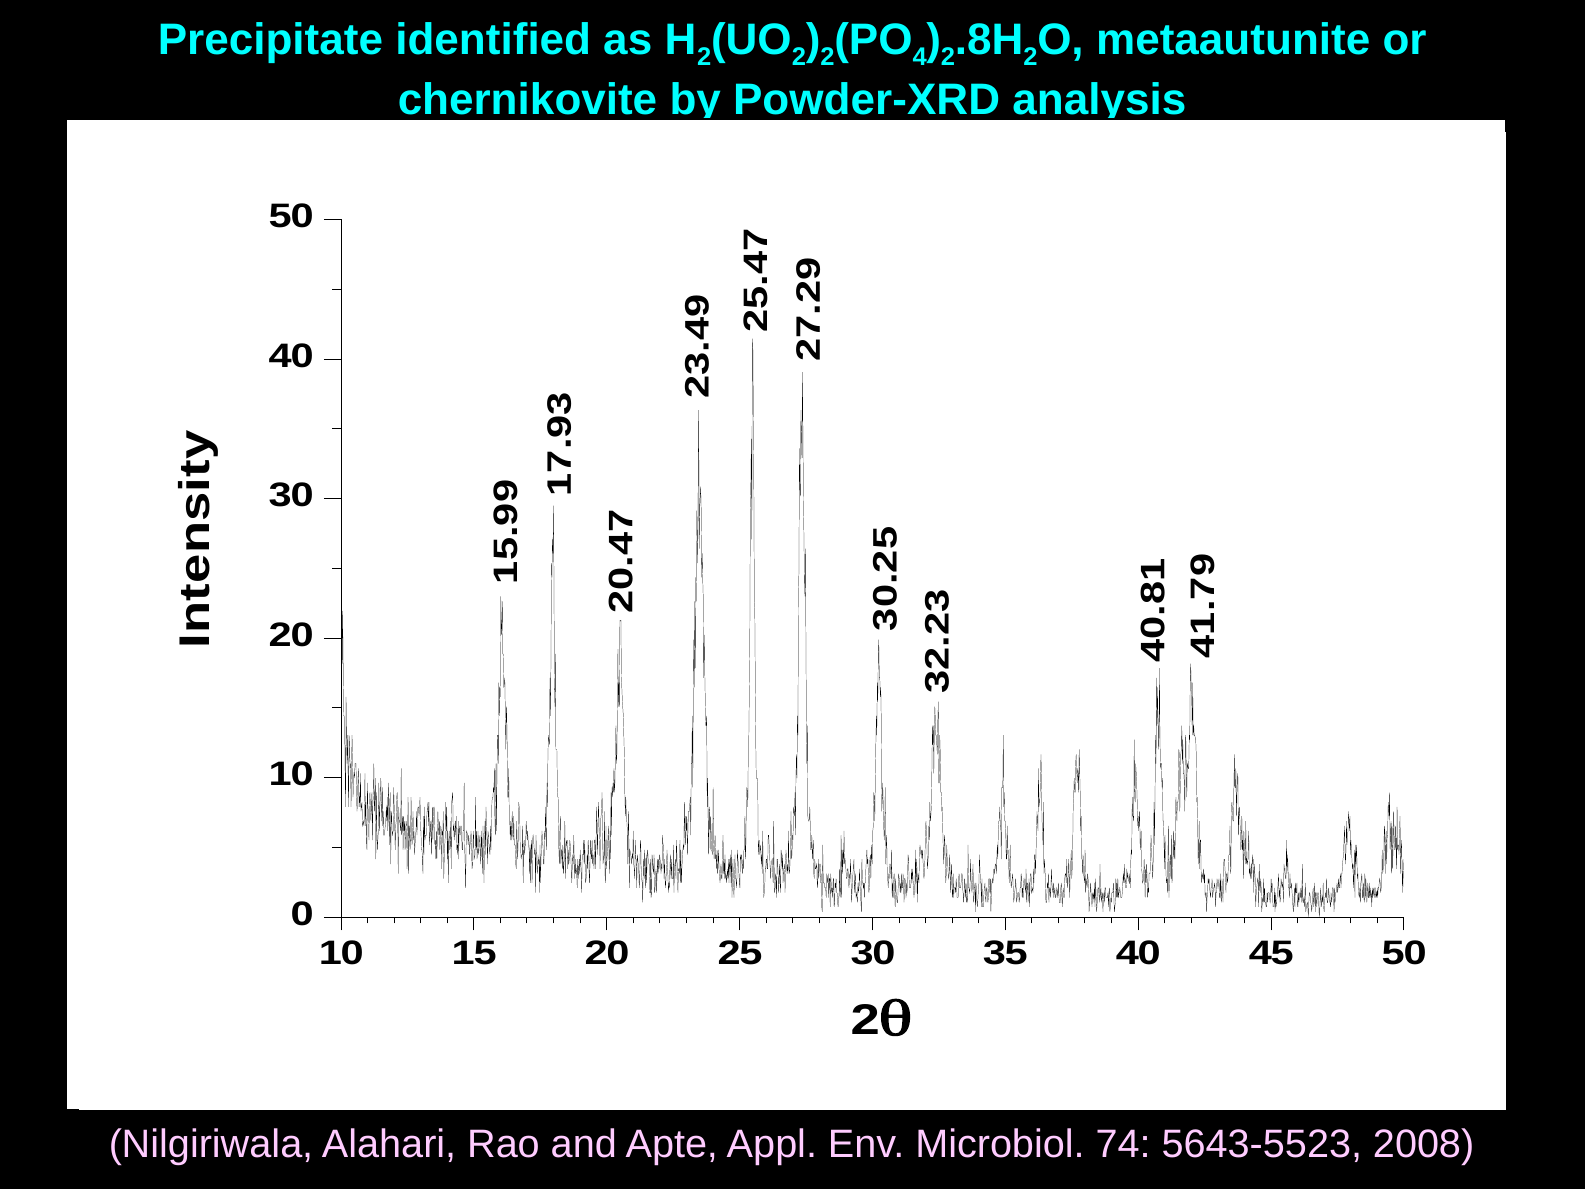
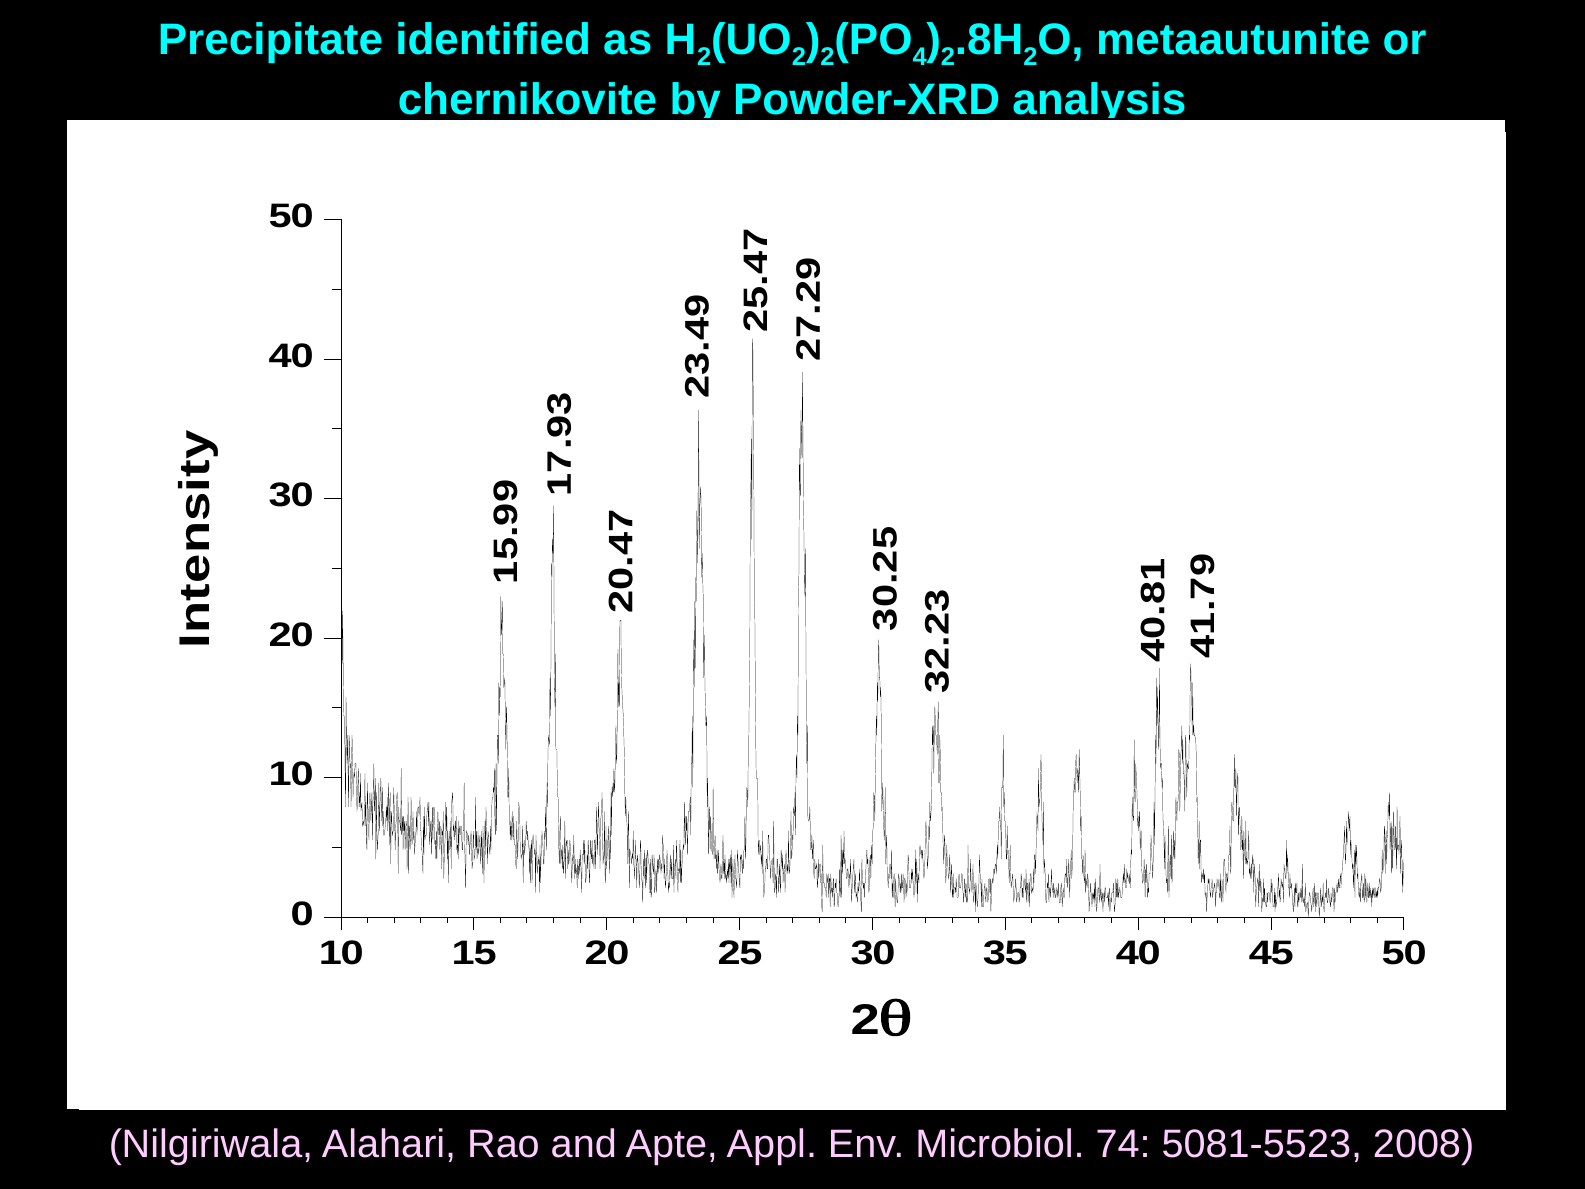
5643-5523: 5643-5523 -> 5081-5523
